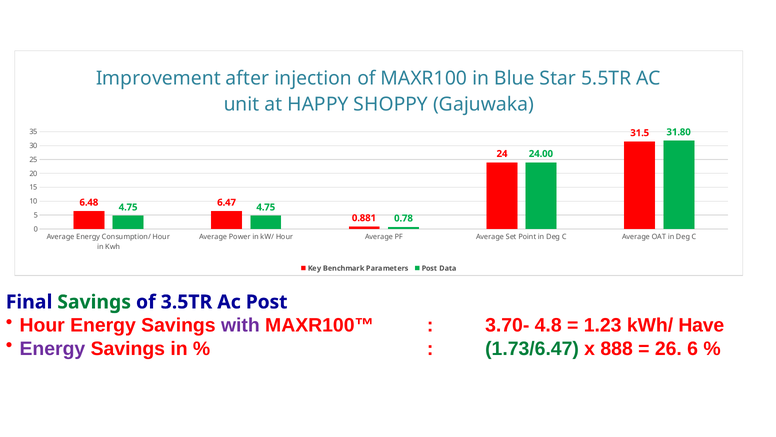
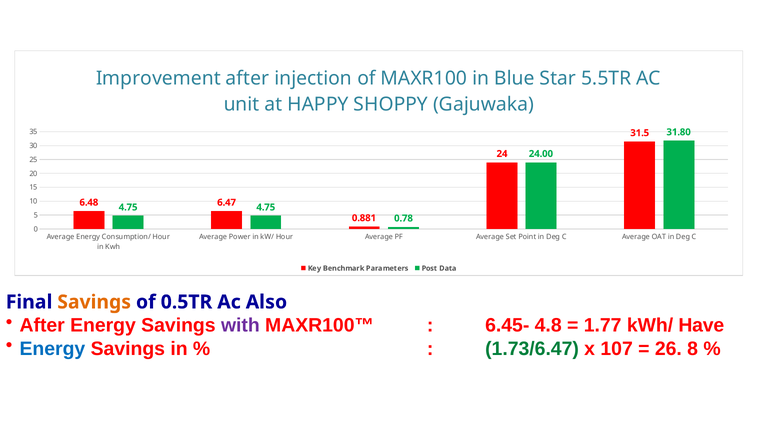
Savings at (94, 302) colour: green -> orange
3.5TR: 3.5TR -> 0.5TR
Ac Post: Post -> Also
Hour at (42, 325): Hour -> After
3.70-: 3.70- -> 6.45-
1.23: 1.23 -> 1.77
Energy at (52, 348) colour: purple -> blue
888: 888 -> 107
6: 6 -> 8
